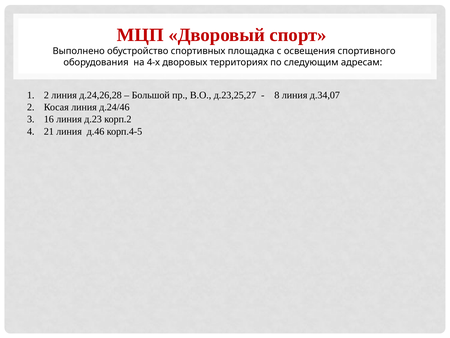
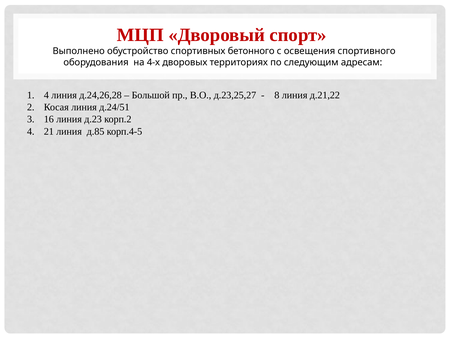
площадка: площадка -> бетонного
2 at (46, 95): 2 -> 4
д.34,07: д.34,07 -> д.21,22
д.24/46: д.24/46 -> д.24/51
д.46: д.46 -> д.85
